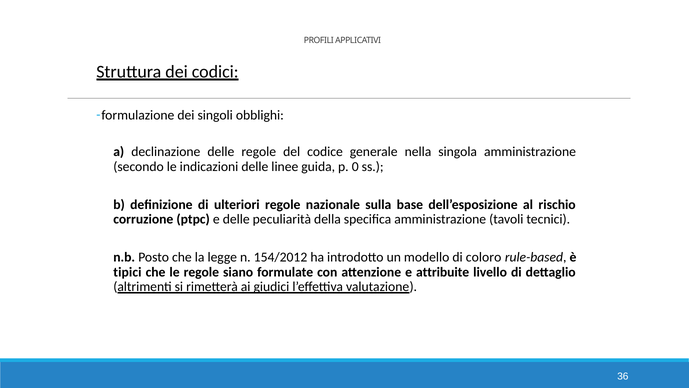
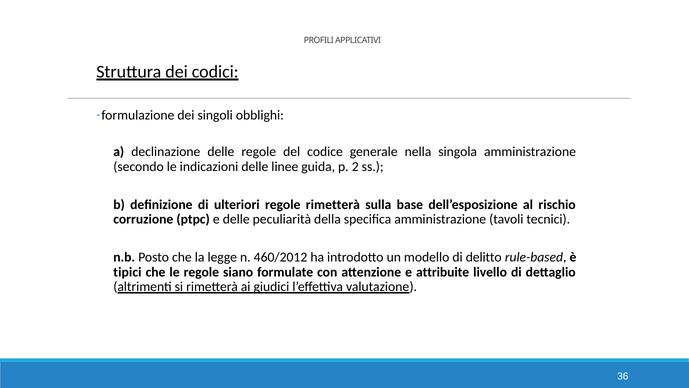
0: 0 -> 2
regole nazionale: nazionale -> rimetterà
154/2012: 154/2012 -> 460/2012
coloro: coloro -> delitto
